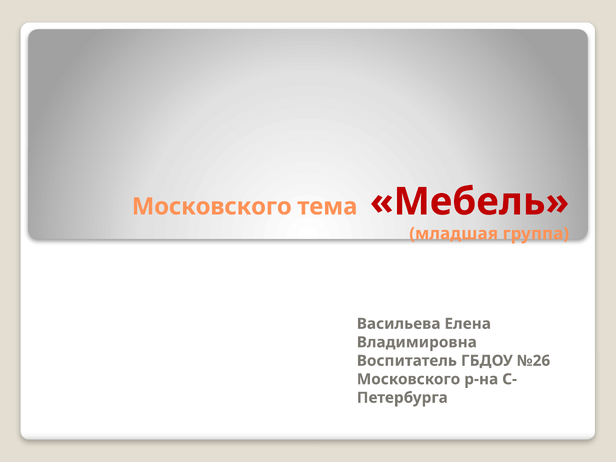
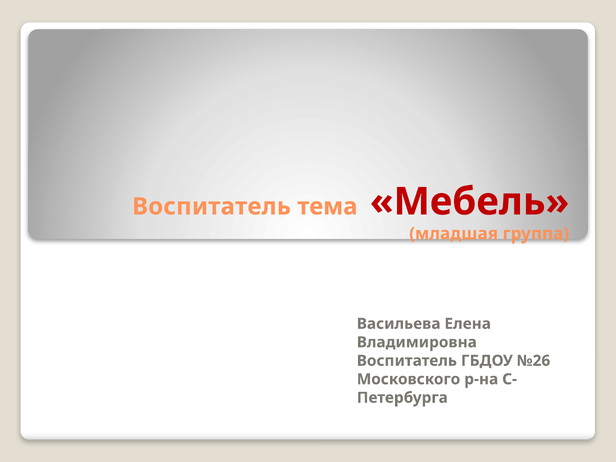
Московского at (212, 207): Московского -> Воспитатель
